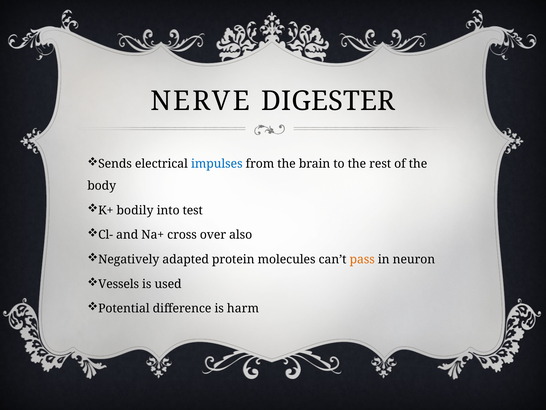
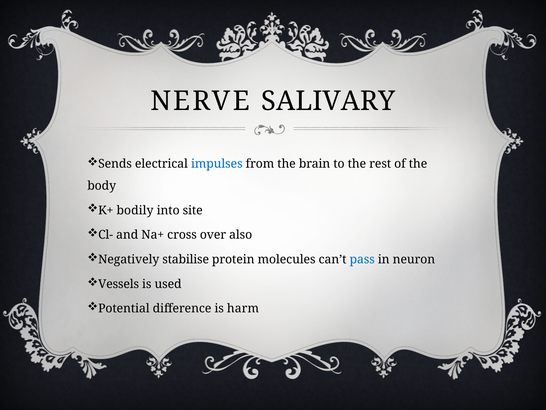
DIGESTER: DIGESTER -> SALIVARY
test: test -> site
adapted: adapted -> stabilise
pass colour: orange -> blue
